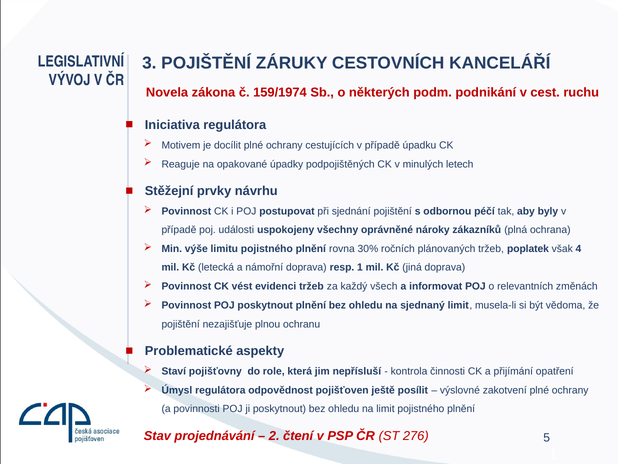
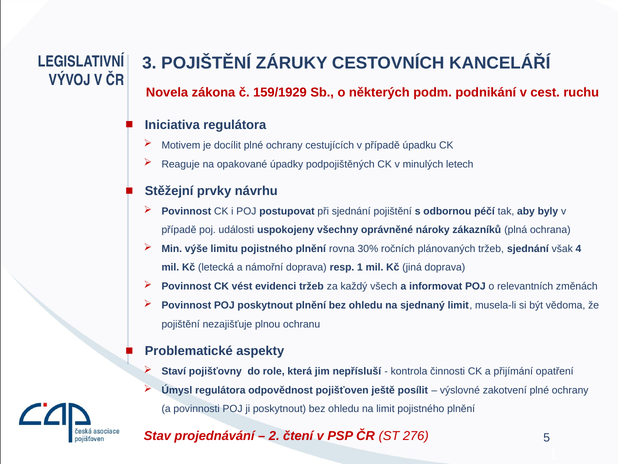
159/1974: 159/1974 -> 159/1929
tržeb poplatek: poplatek -> sjednání
